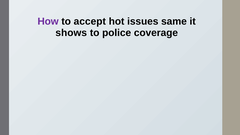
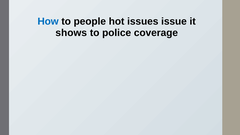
How colour: purple -> blue
accept: accept -> people
same: same -> issue
